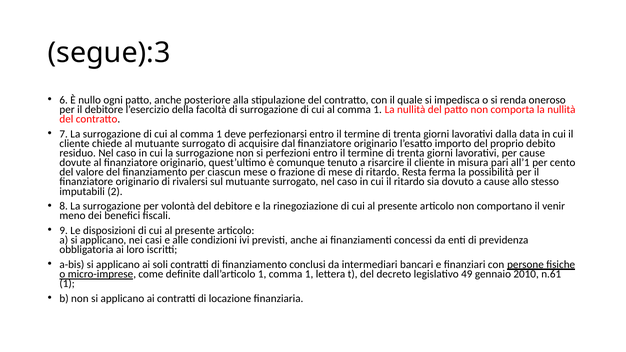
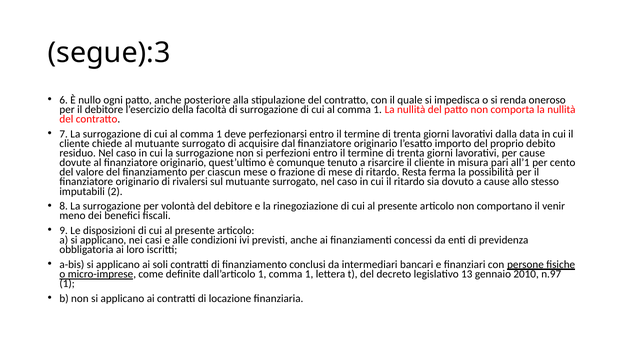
49: 49 -> 13
n.61: n.61 -> n.97
